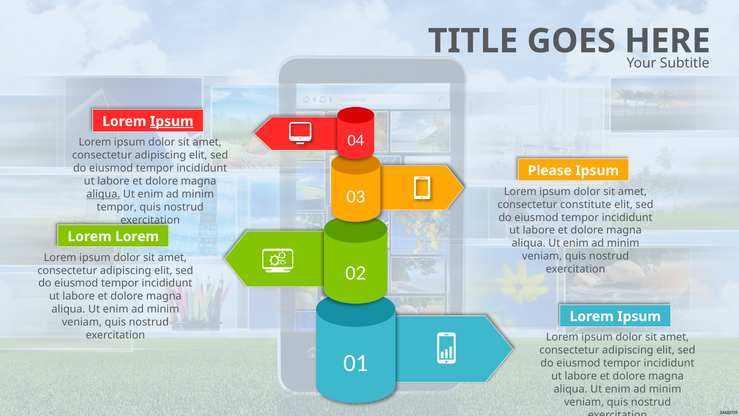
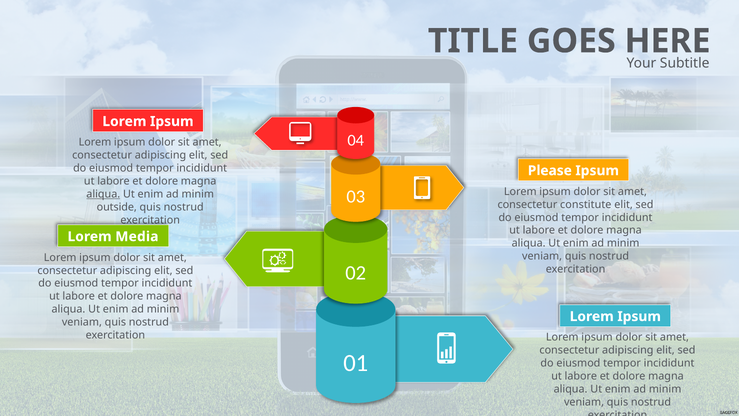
Ipsum at (172, 121) underline: present -> none
tempor at (117, 207): tempor -> outside
Lorem Lorem: Lorem -> Media
